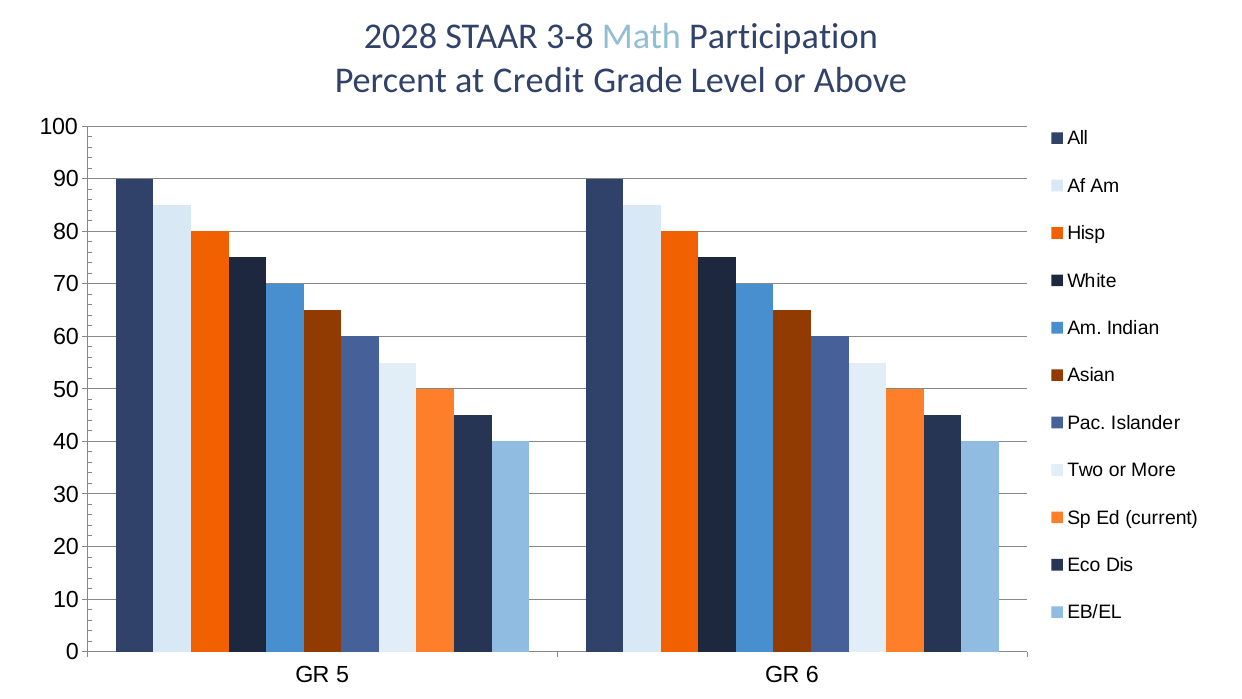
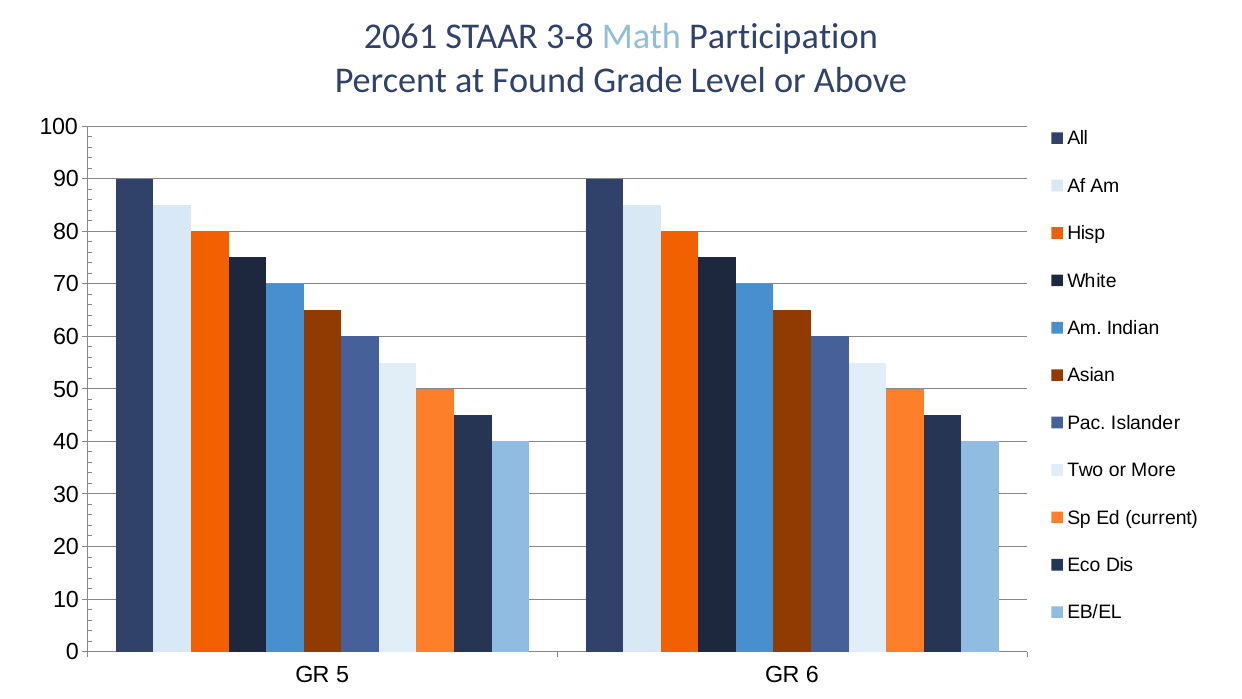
2028: 2028 -> 2061
Credit: Credit -> Found
